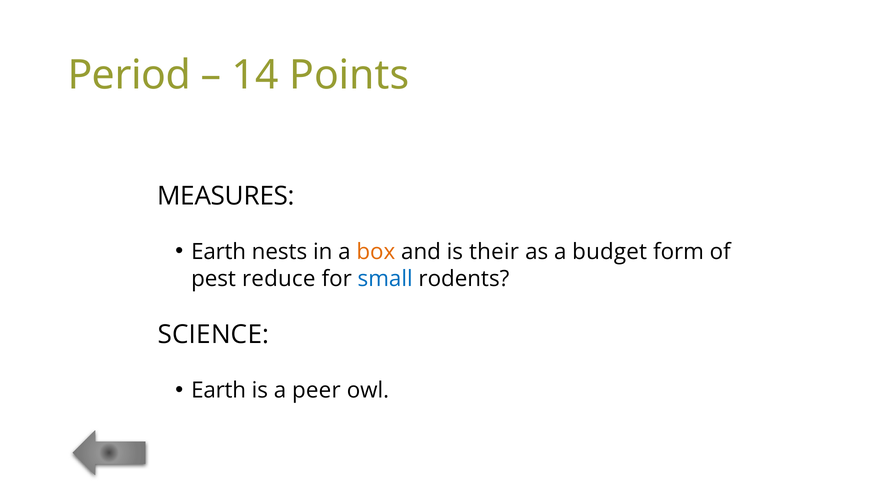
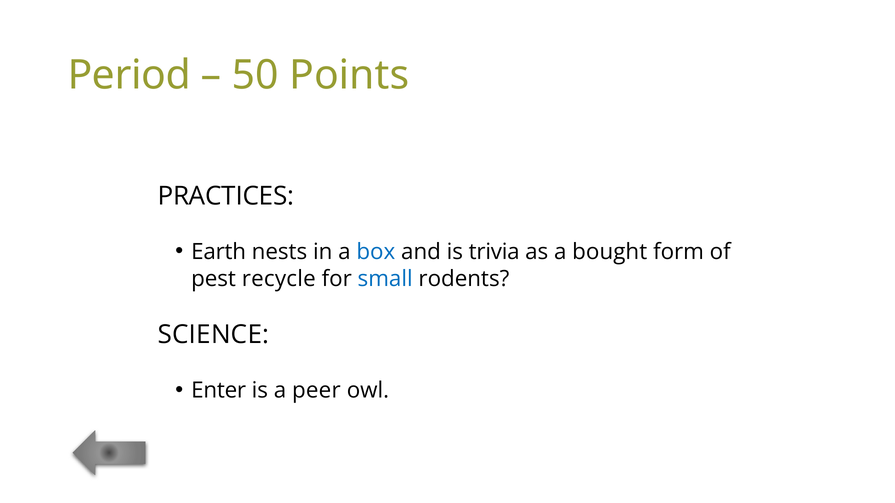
14: 14 -> 50
MEASURES: MEASURES -> PRACTICES
box colour: orange -> blue
their: their -> trivia
budget: budget -> bought
reduce: reduce -> recycle
Earth at (219, 391): Earth -> Enter
